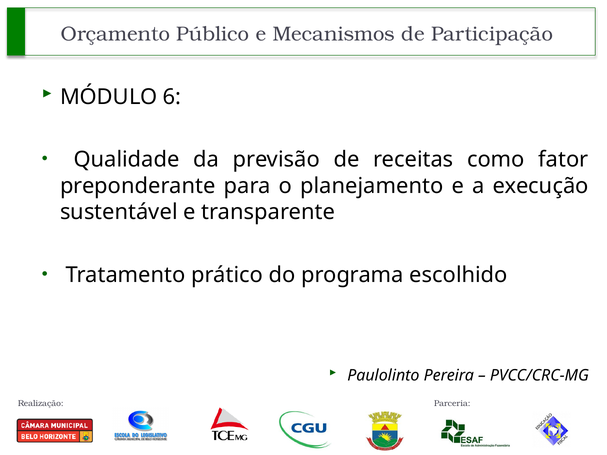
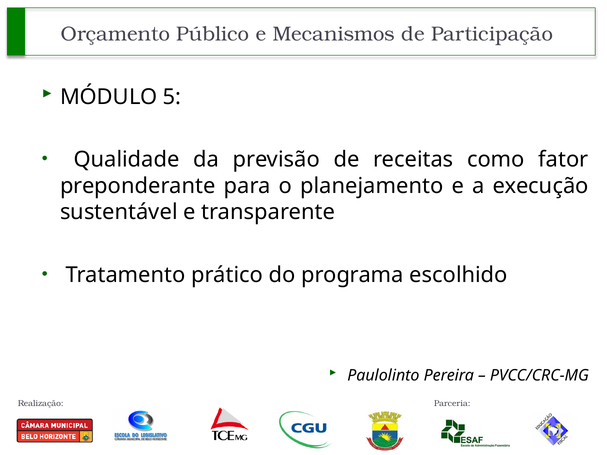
6: 6 -> 5
